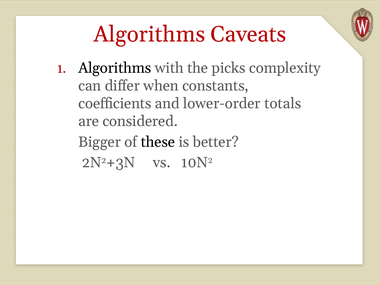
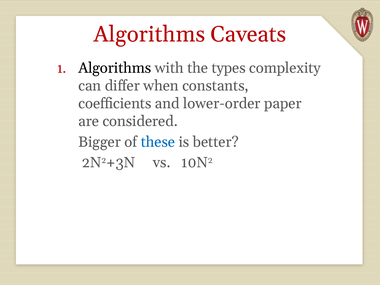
picks: picks -> types
totals: totals -> paper
these colour: black -> blue
